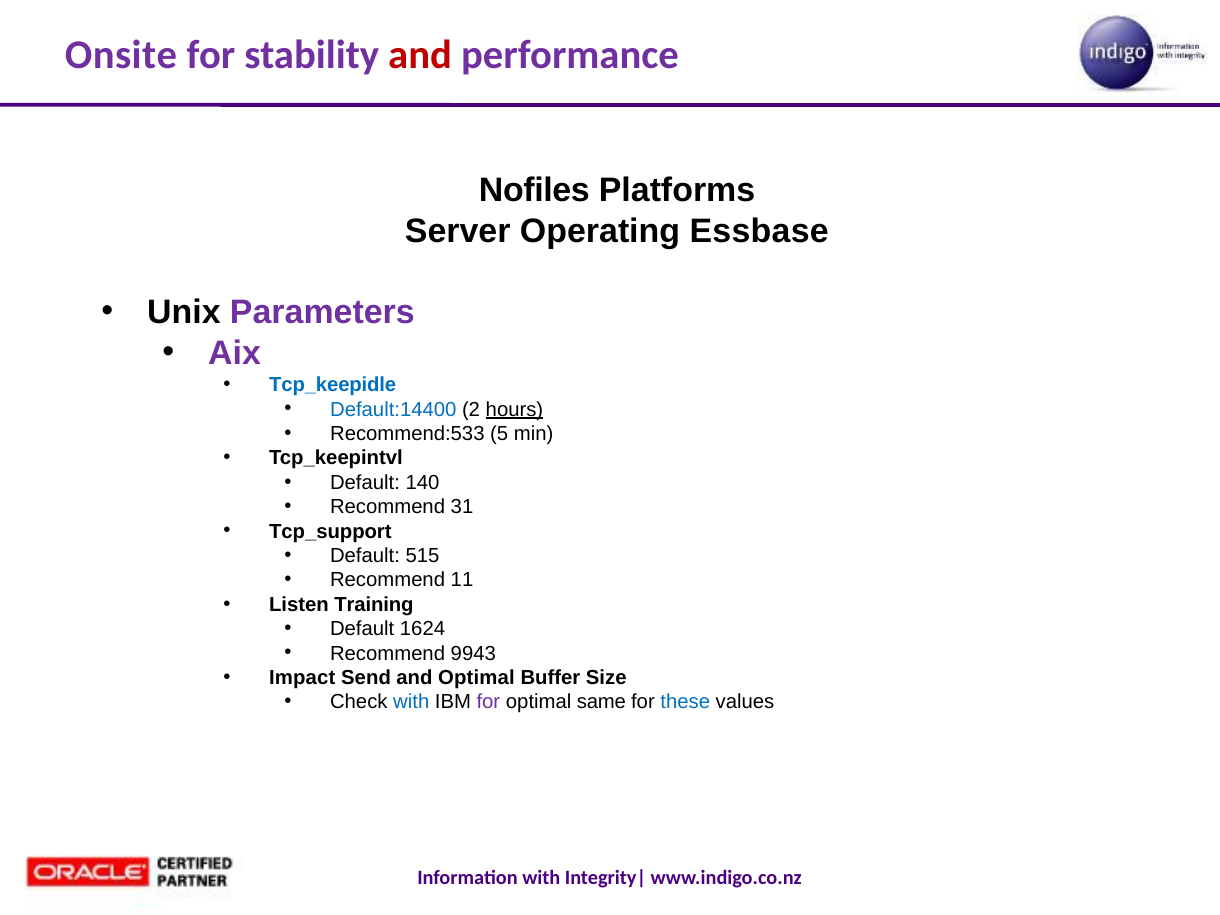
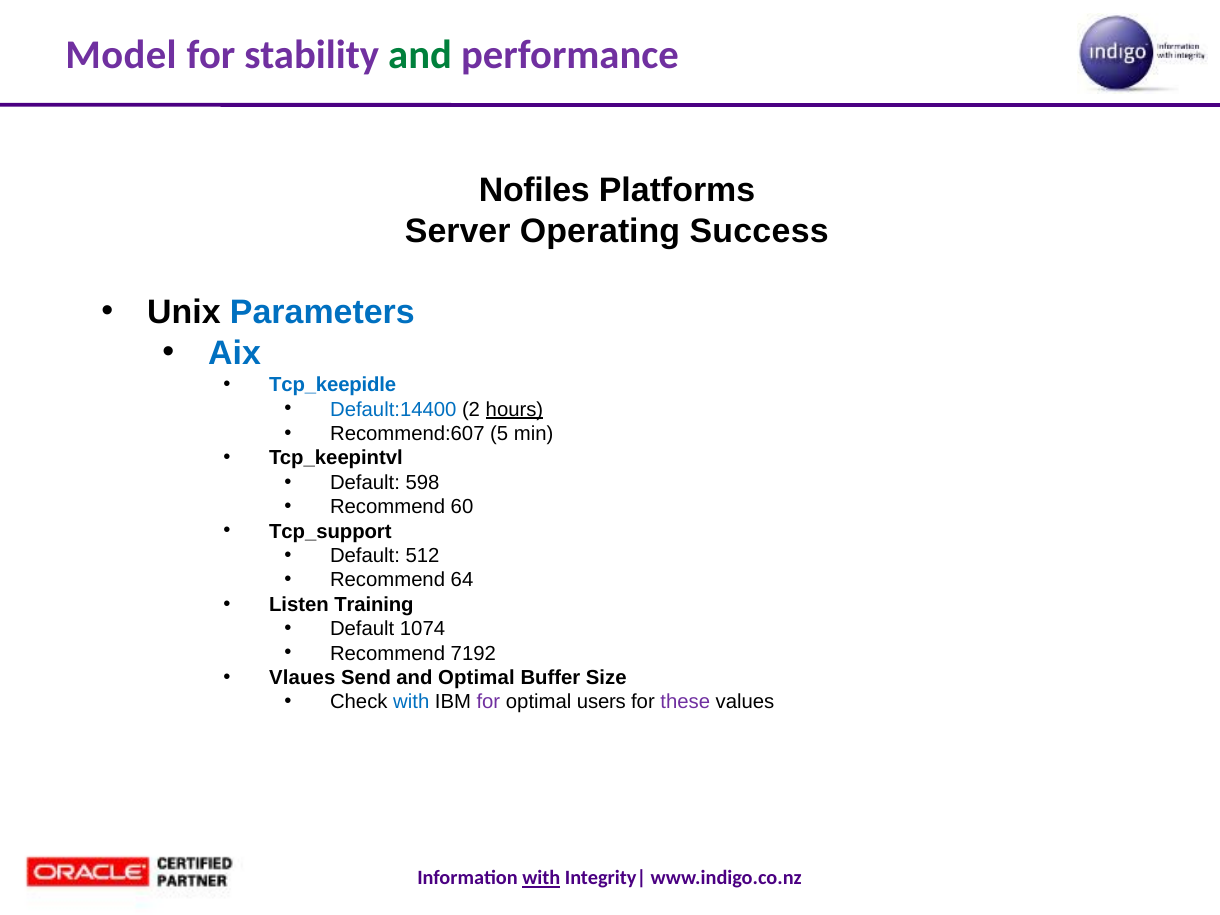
Onsite: Onsite -> Model
and at (420, 55) colour: red -> green
Essbase: Essbase -> Success
Parameters colour: purple -> blue
Aix colour: purple -> blue
Recommend:533: Recommend:533 -> Recommend:607
140: 140 -> 598
31: 31 -> 60
515: 515 -> 512
11: 11 -> 64
1624: 1624 -> 1074
9943: 9943 -> 7192
Impact: Impact -> Vlaues
same: same -> users
these colour: blue -> purple
with at (541, 878) underline: none -> present
